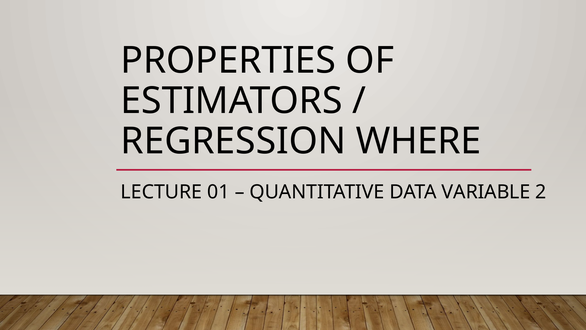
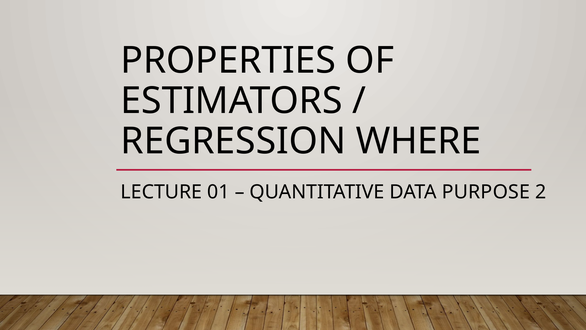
VARIABLE: VARIABLE -> PURPOSE
